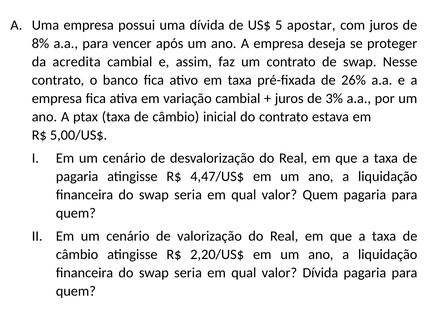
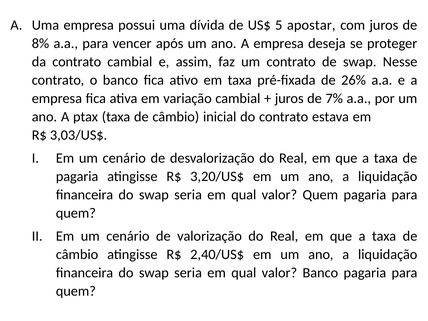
da acredita: acredita -> contrato
3%: 3% -> 7%
5,00/US$: 5,00/US$ -> 3,03/US$
4,47/US$: 4,47/US$ -> 3,20/US$
2,20/US$: 2,20/US$ -> 2,40/US$
valor Dívida: Dívida -> Banco
